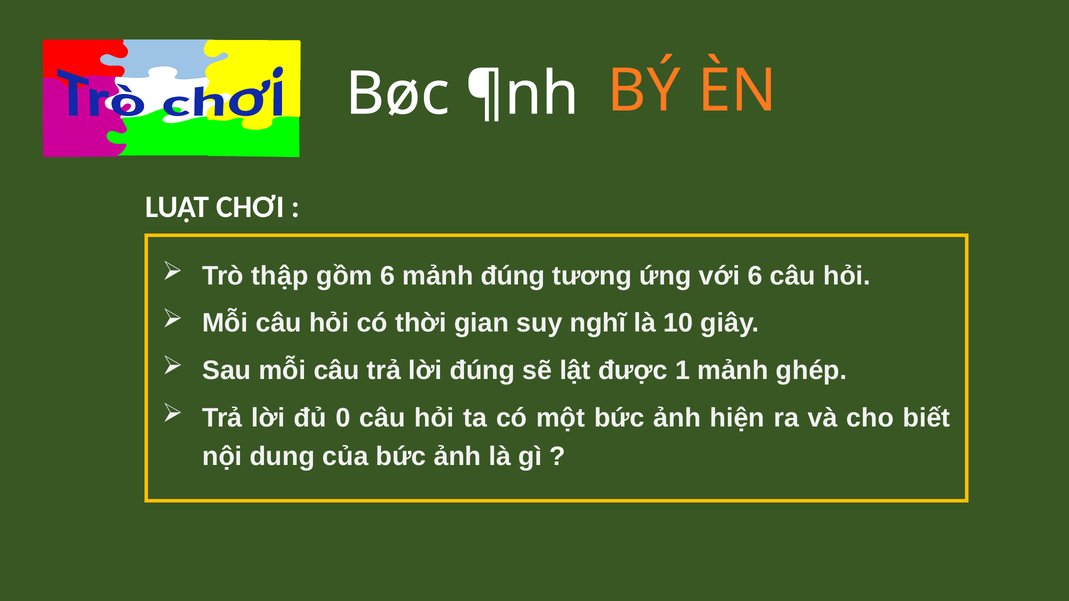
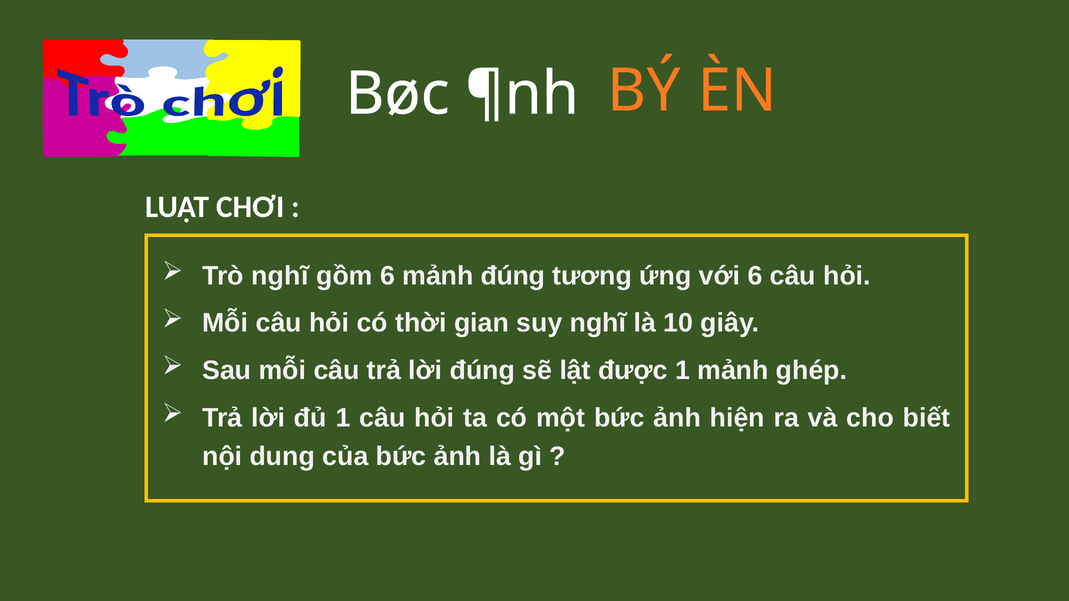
Trò thập: thập -> nghĩ
đủ 0: 0 -> 1
